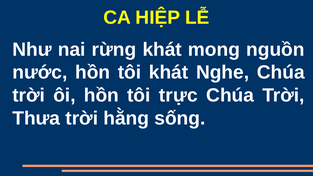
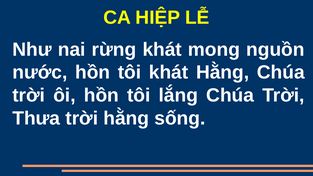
khát Nghe: Nghe -> Hằng
trực: trực -> lắng
